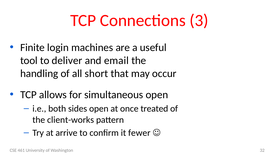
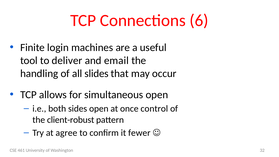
3: 3 -> 6
short: short -> slides
treated: treated -> control
client-works: client-works -> client-robust
arrive: arrive -> agree
